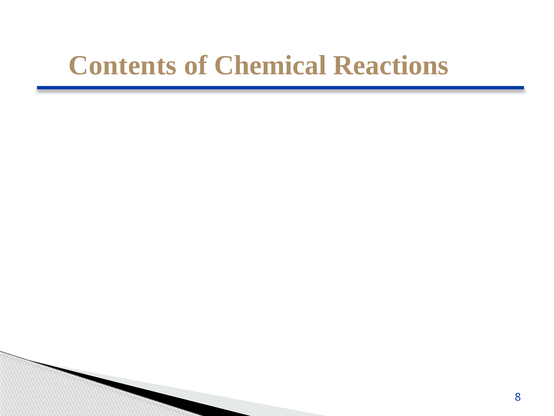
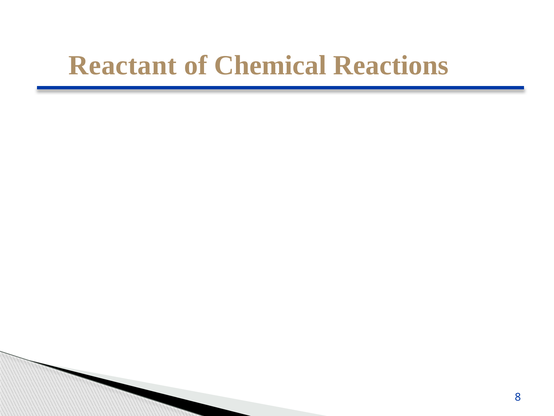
Contents: Contents -> Reactant
